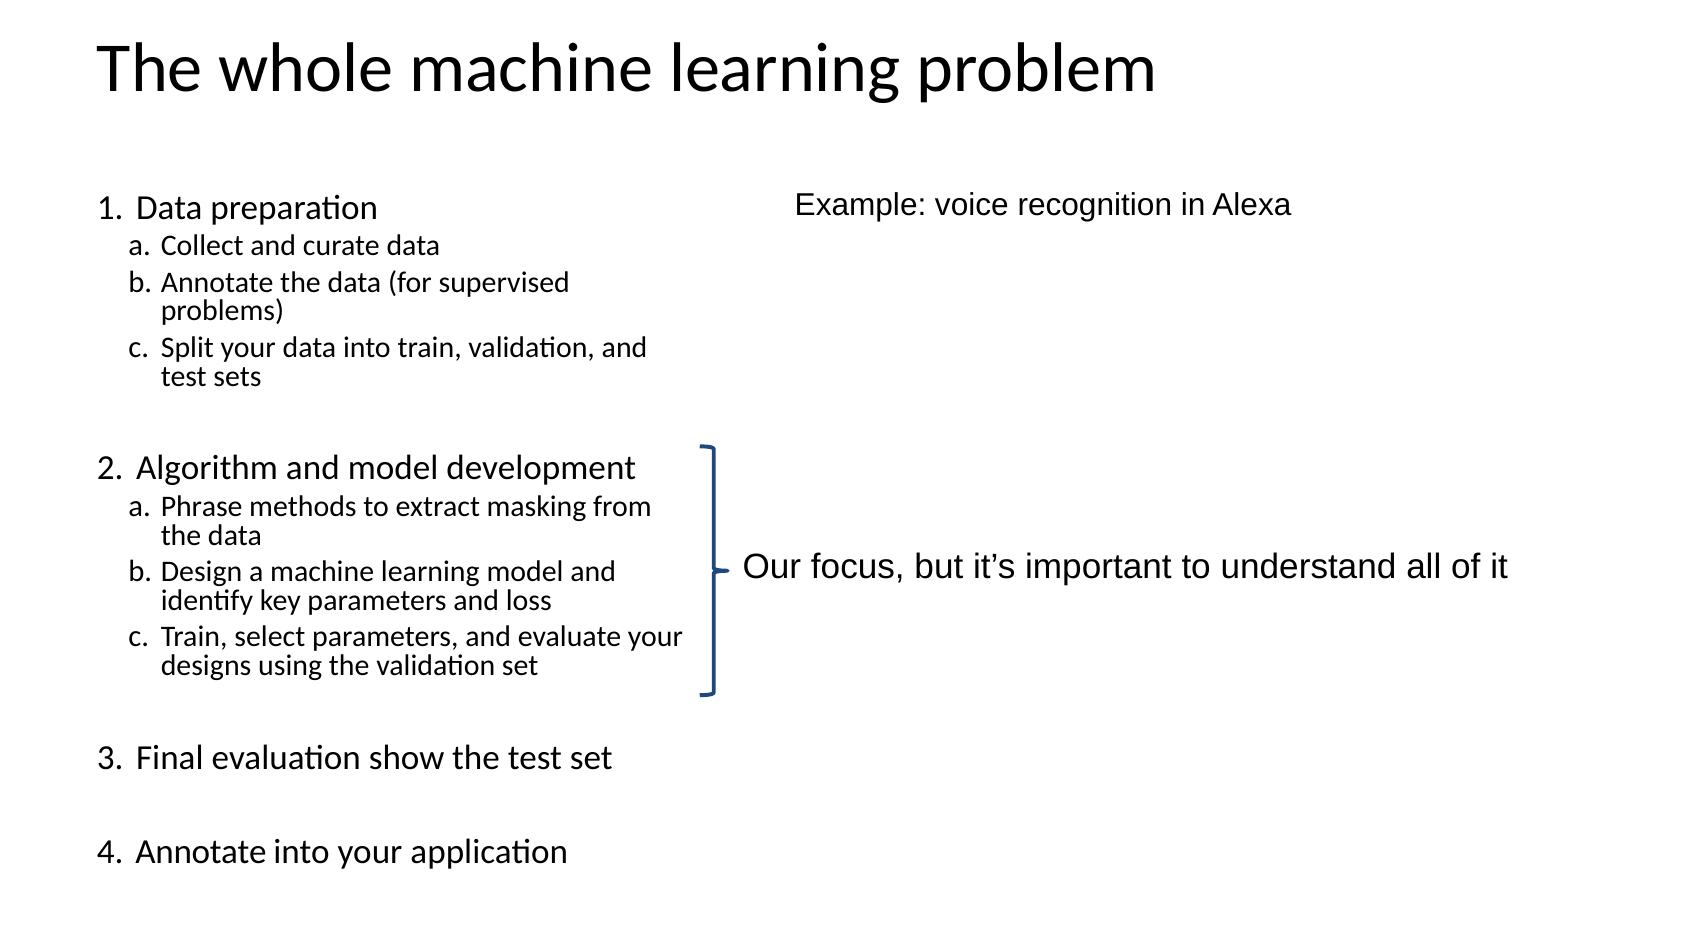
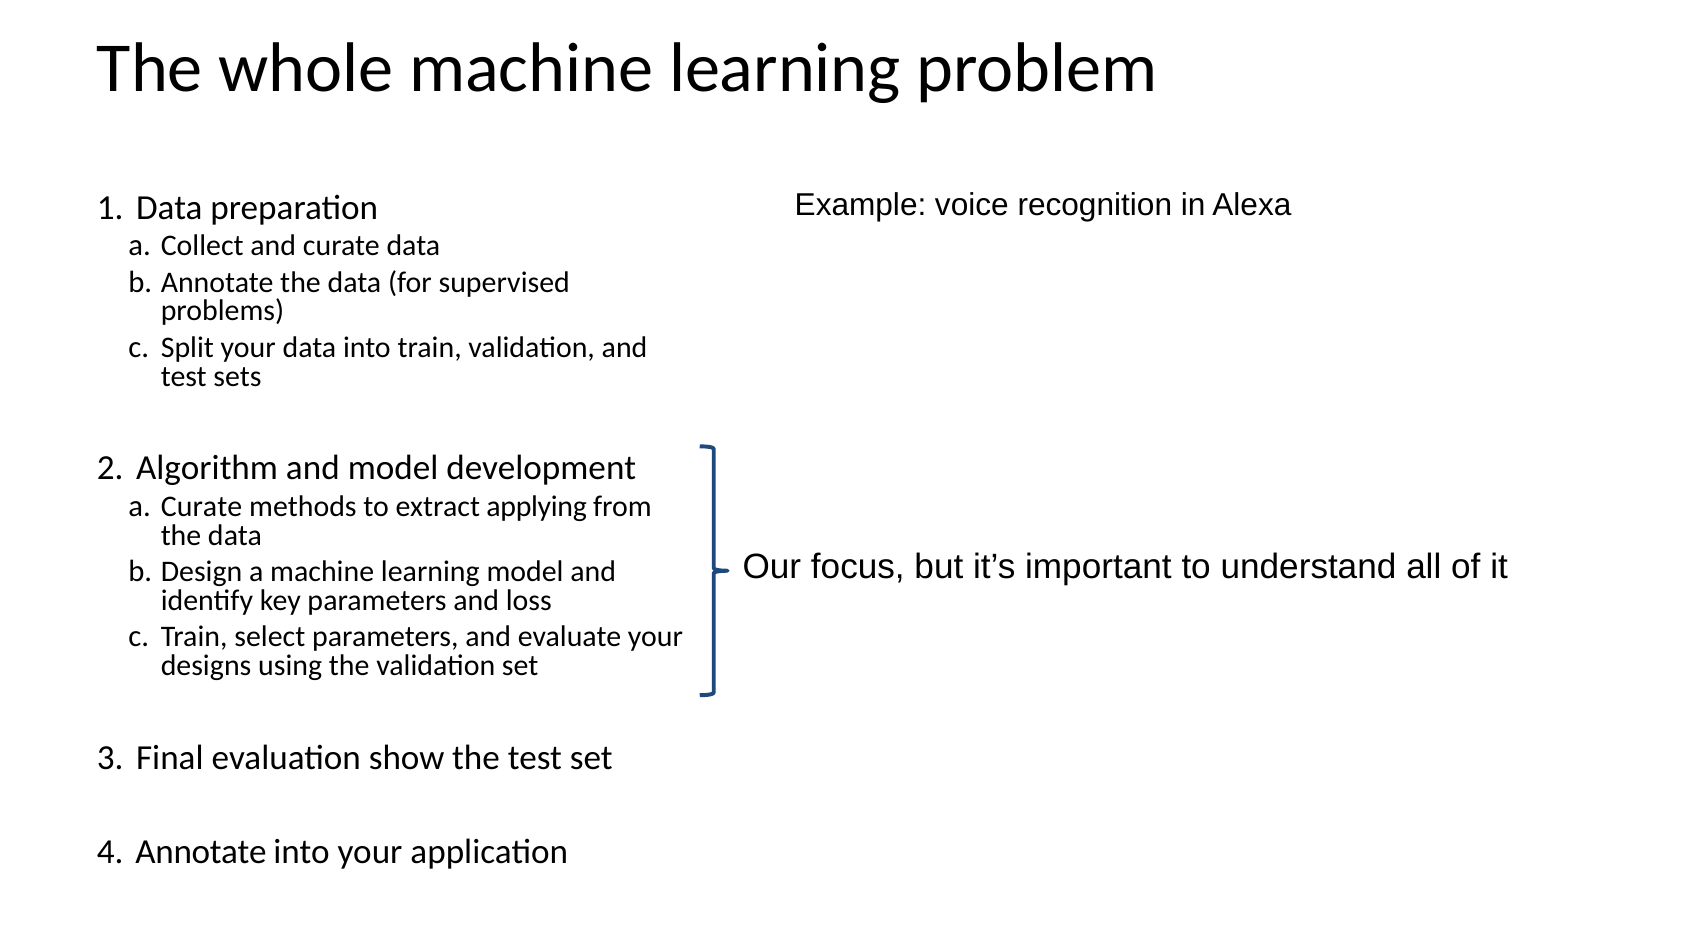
a Phrase: Phrase -> Curate
masking: masking -> applying
